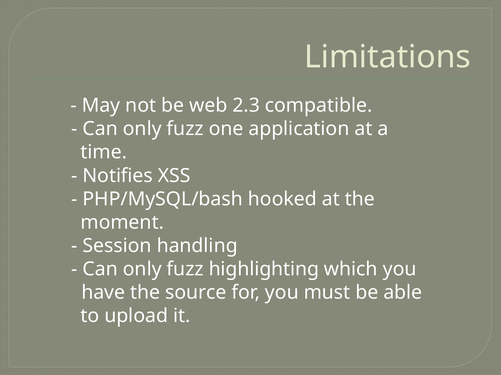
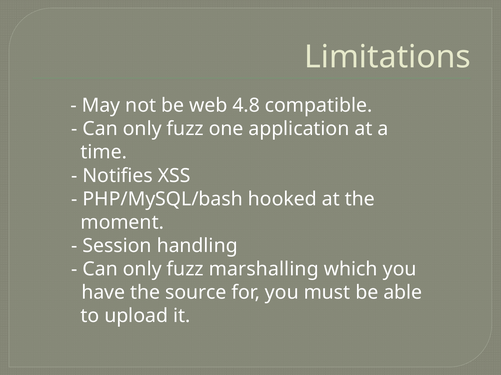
2.3: 2.3 -> 4.8
highlighting: highlighting -> marshalling
